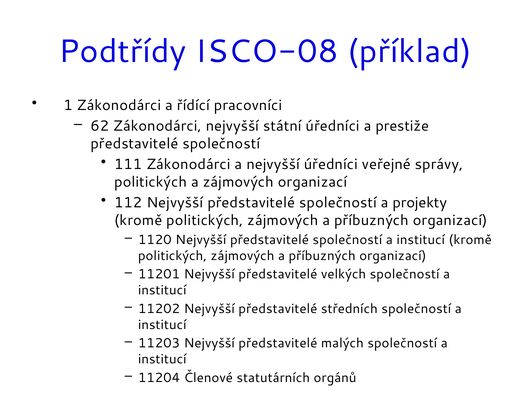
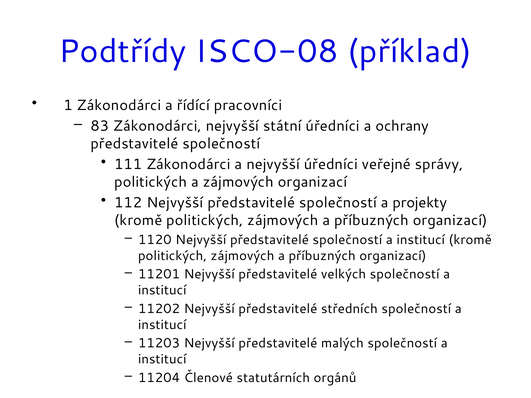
62: 62 -> 83
prestiže: prestiže -> ochrany
